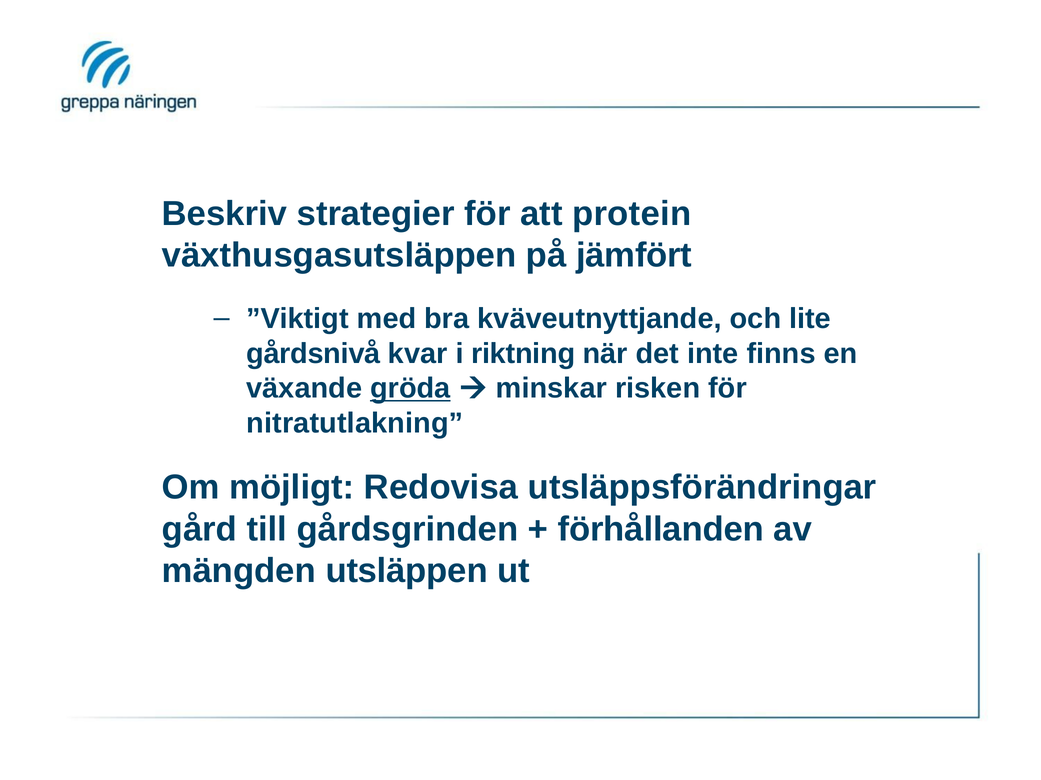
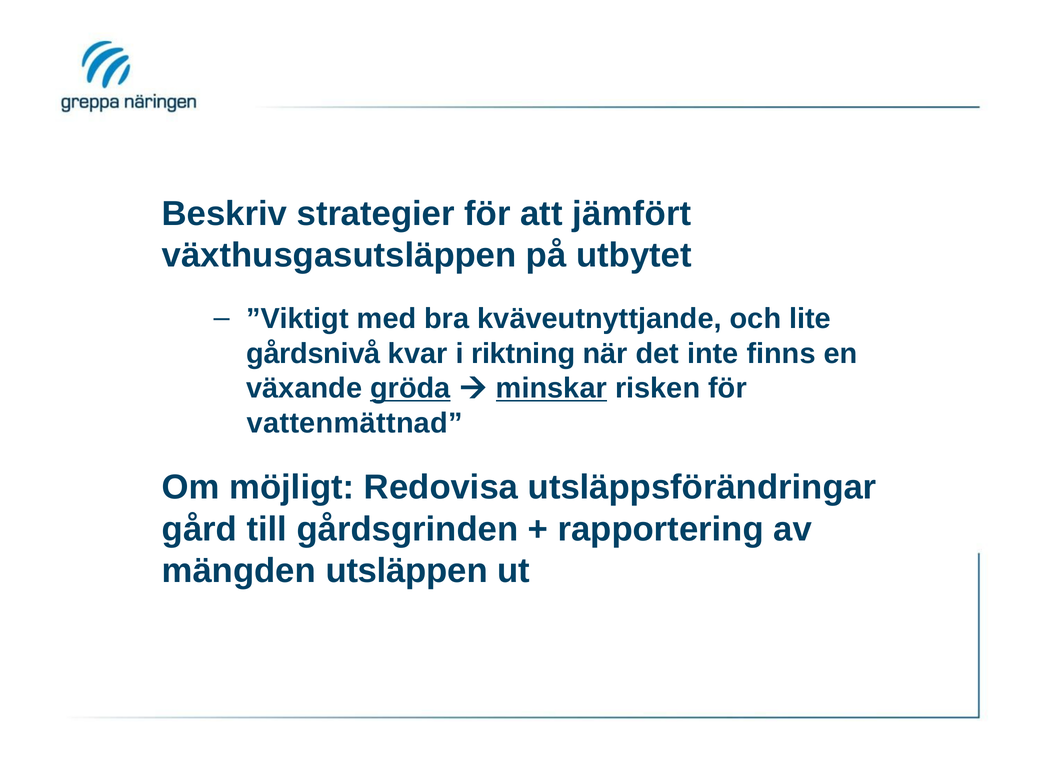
protein: protein -> jämfört
jämfört: jämfört -> utbytet
minskar underline: none -> present
nitratutlakning: nitratutlakning -> vattenmättnad
förhållanden: förhållanden -> rapportering
